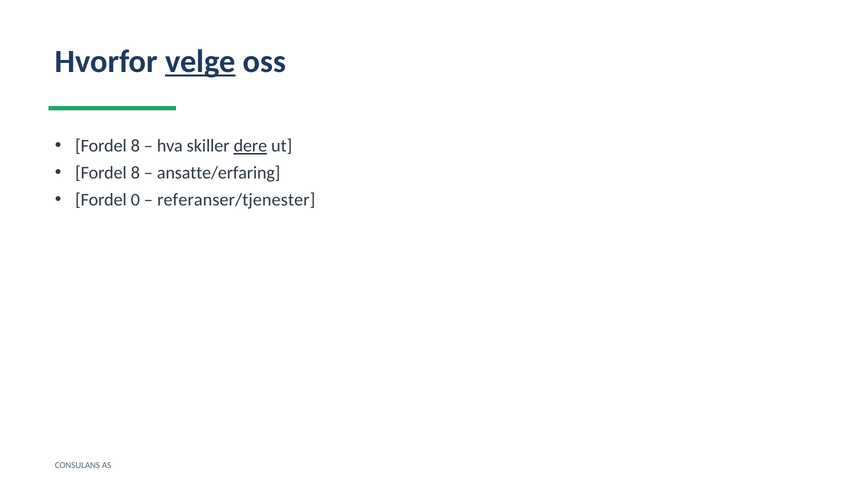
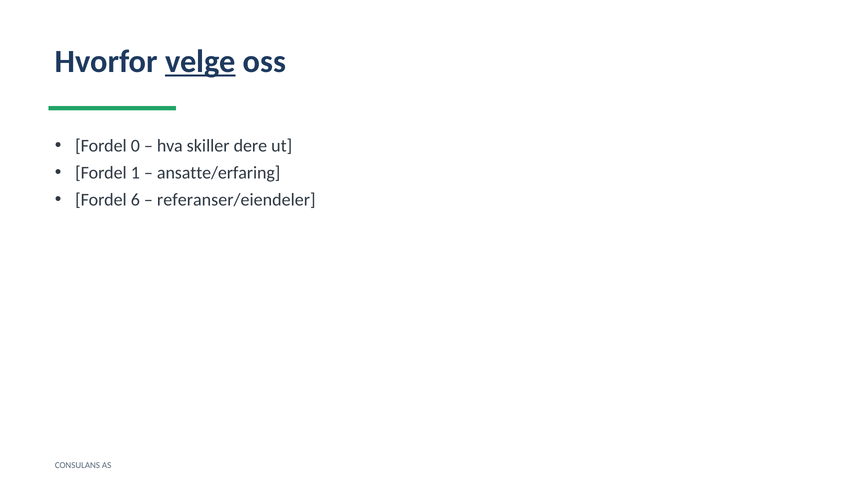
8 at (135, 146): 8 -> 0
dere underline: present -> none
8 at (135, 173): 8 -> 1
0: 0 -> 6
referanser/tjenester: referanser/tjenester -> referanser/eiendeler
